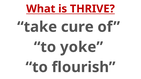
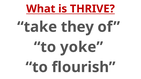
cure: cure -> they
